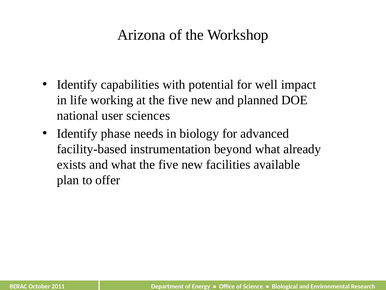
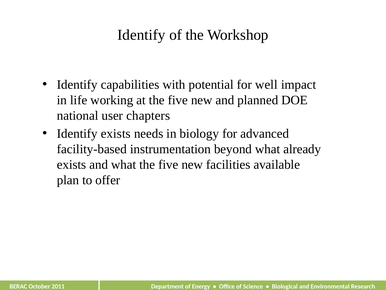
Arizona at (141, 35): Arizona -> Identify
sciences: sciences -> chapters
Identify phase: phase -> exists
